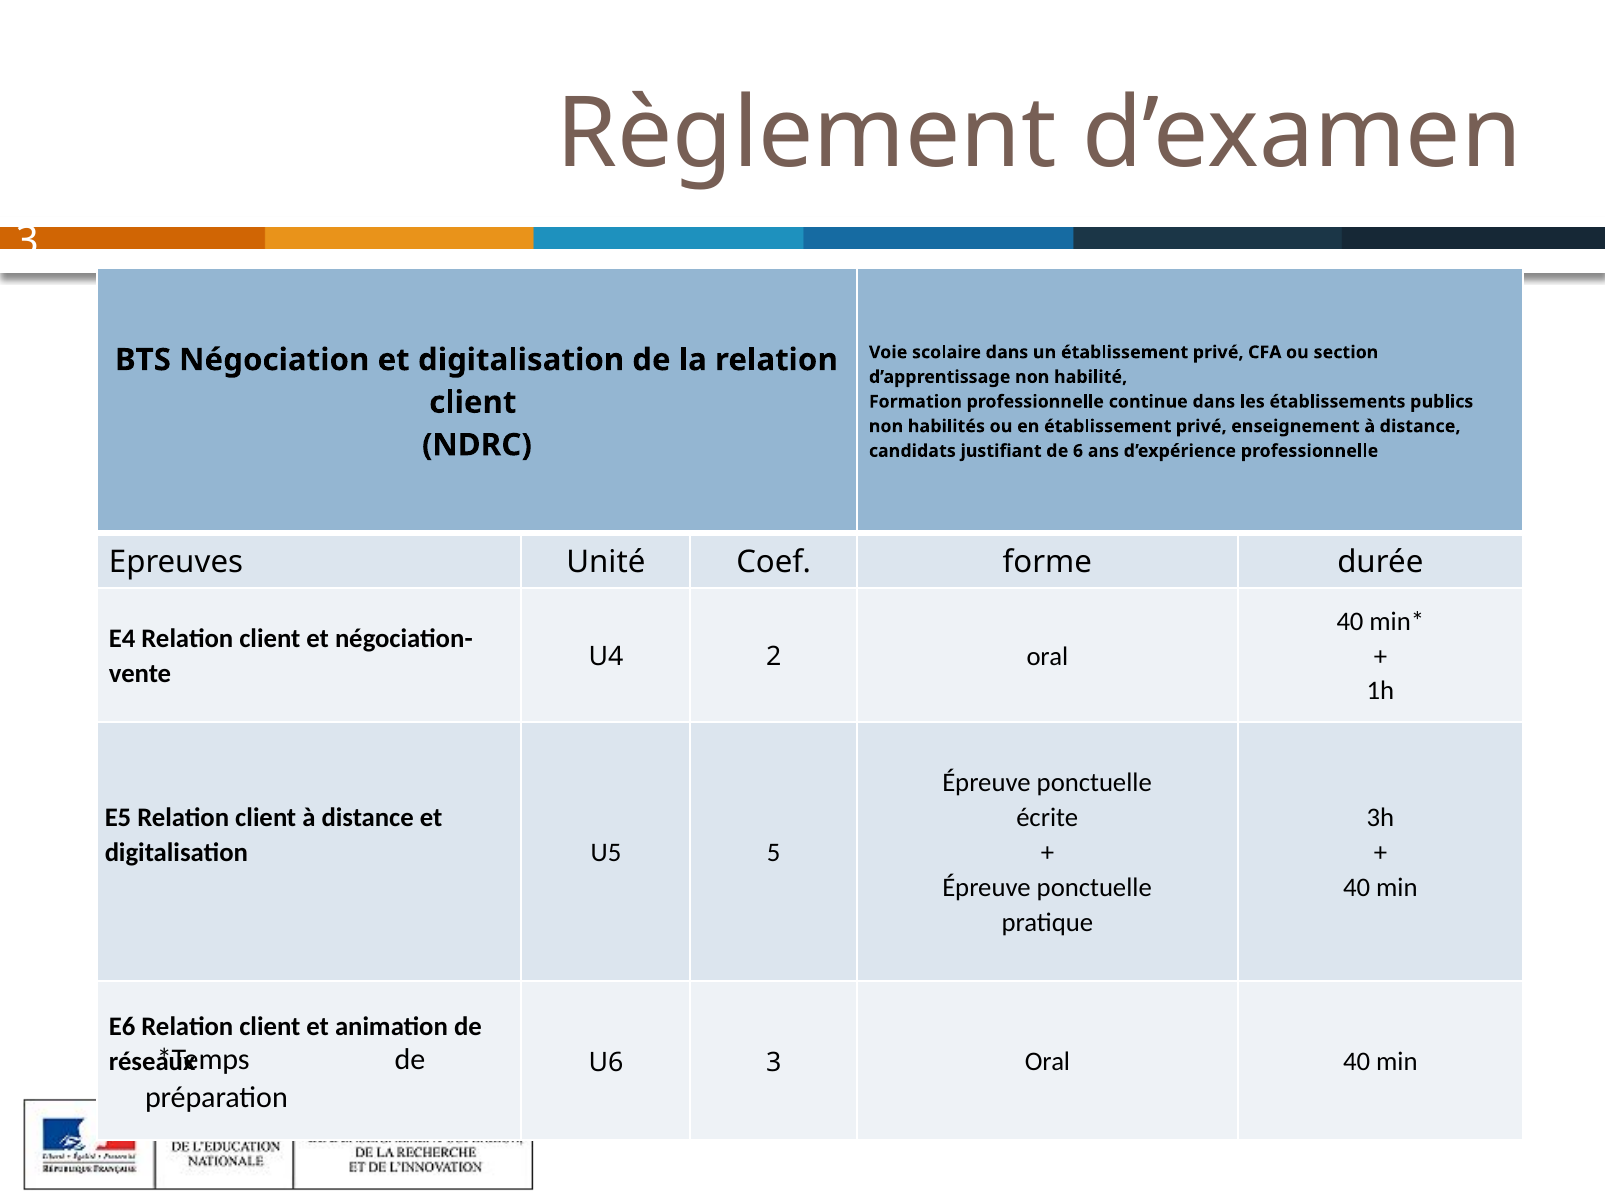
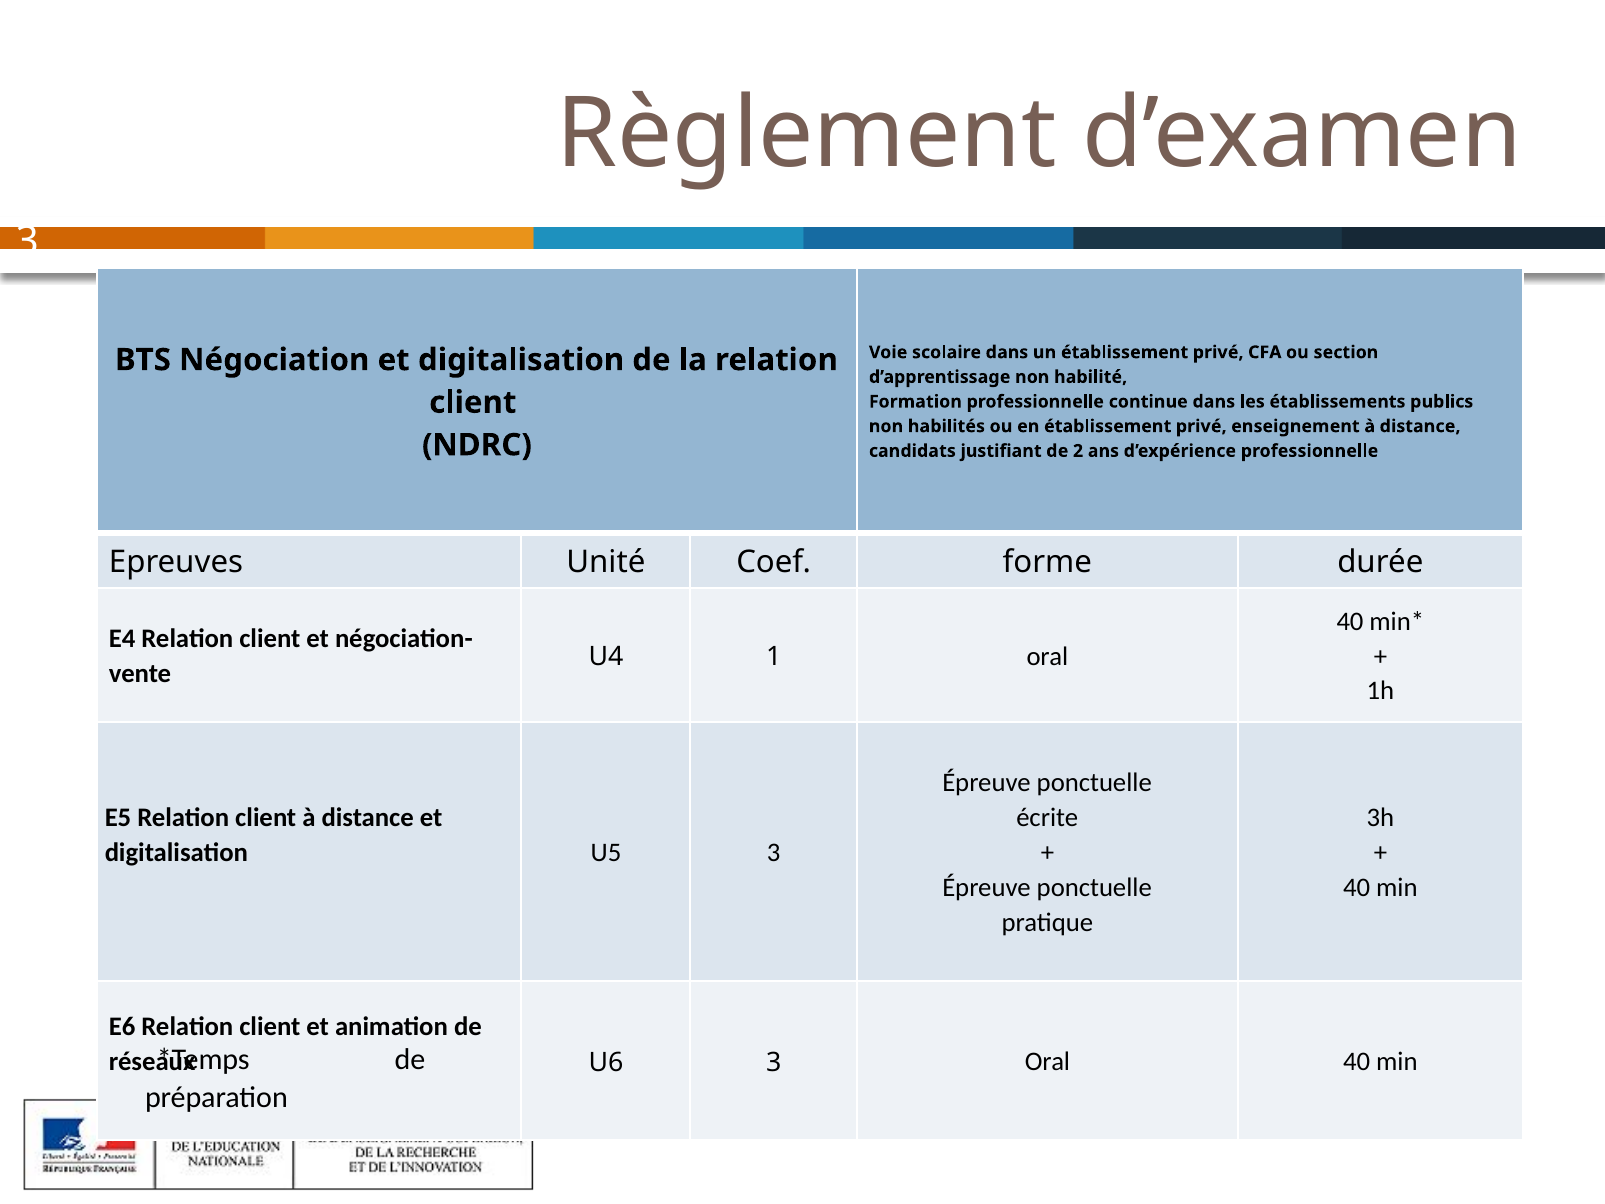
6: 6 -> 2
2: 2 -> 1
U5 5: 5 -> 3
